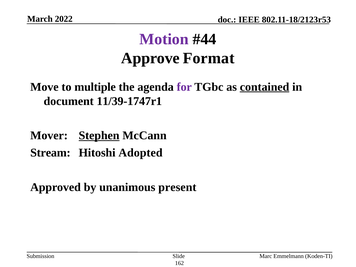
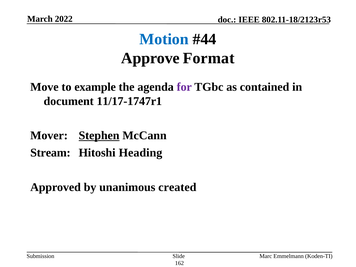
Motion colour: purple -> blue
multiple: multiple -> example
contained underline: present -> none
11/39-1747r1: 11/39-1747r1 -> 11/17-1747r1
Adopted: Adopted -> Heading
present: present -> created
